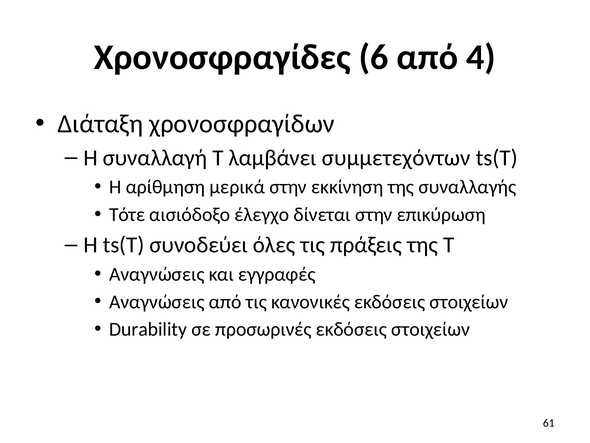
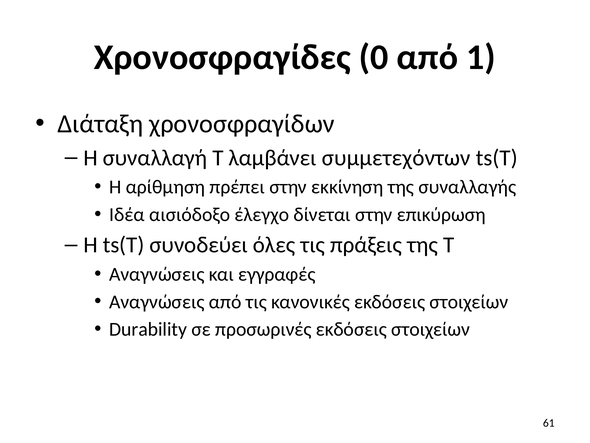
6: 6 -> 0
4: 4 -> 1
μερικά: μερικά -> πρέπει
Τότε: Τότε -> Ιδέα
